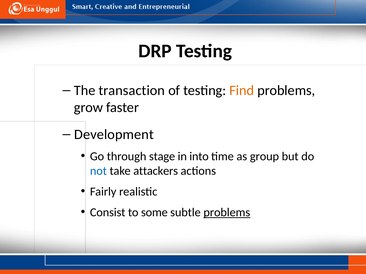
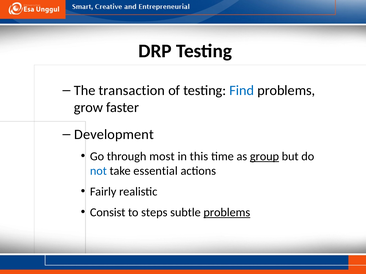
Find colour: orange -> blue
stage: stage -> most
into: into -> this
group underline: none -> present
attackers: attackers -> essential
some: some -> steps
